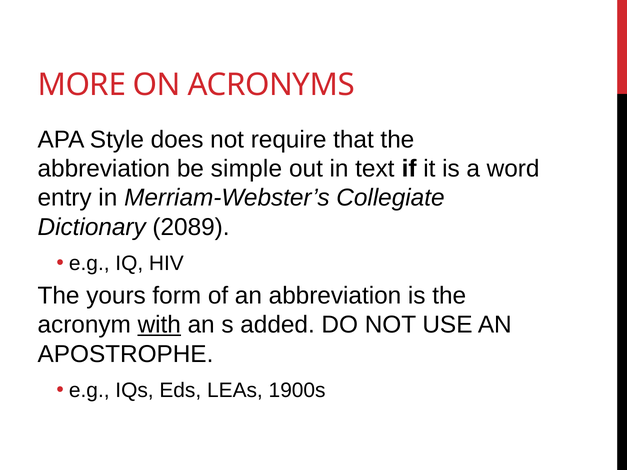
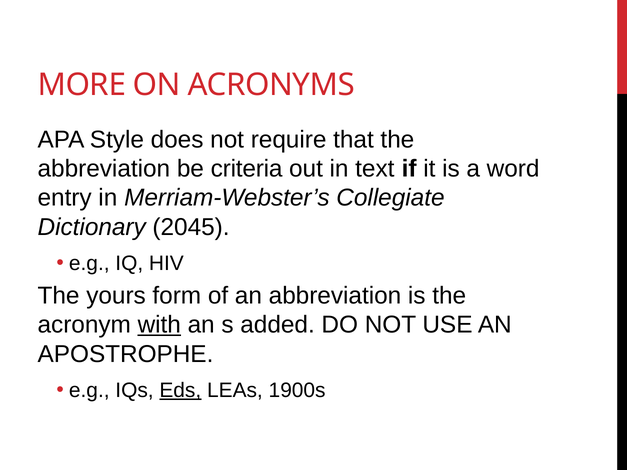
simple: simple -> criteria
2089: 2089 -> 2045
Eds underline: none -> present
